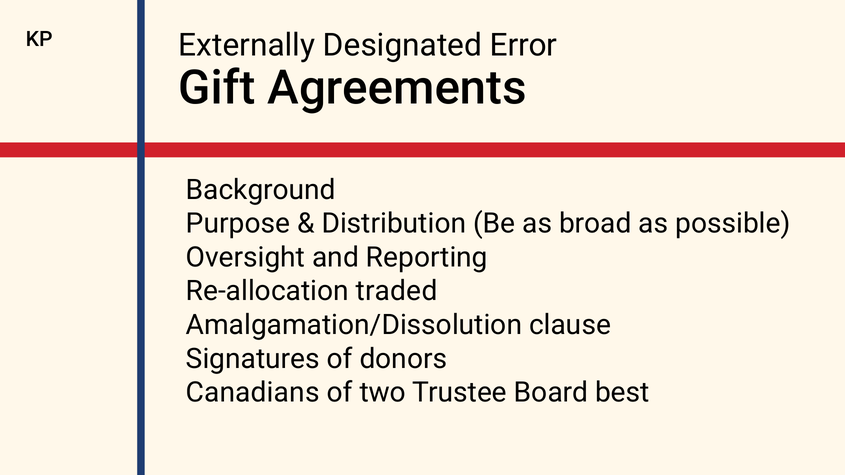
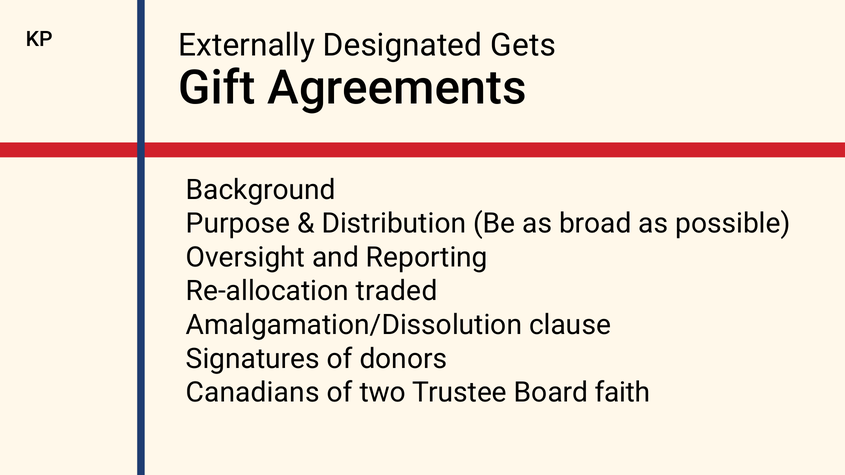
Error: Error -> Gets
best: best -> faith
